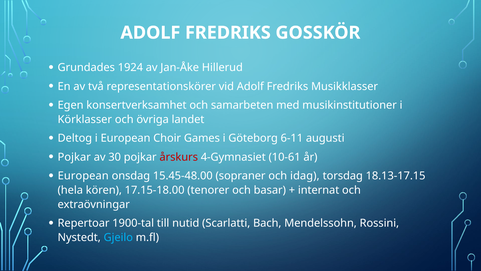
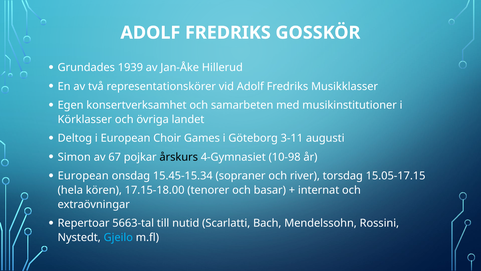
1924: 1924 -> 1939
6-11: 6-11 -> 3-11
Pojkar at (74, 157): Pojkar -> Simon
30: 30 -> 67
årskurs colour: red -> black
10-61: 10-61 -> 10-98
15.45-48.00: 15.45-48.00 -> 15.45-15.34
idag: idag -> river
18.13-17.15: 18.13-17.15 -> 15.05-17.15
1900-tal: 1900-tal -> 5663-tal
